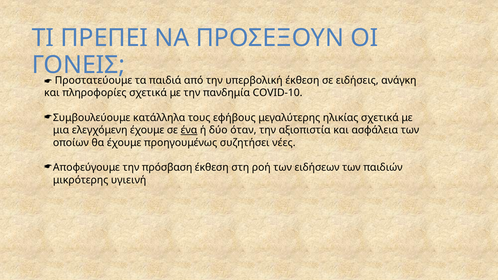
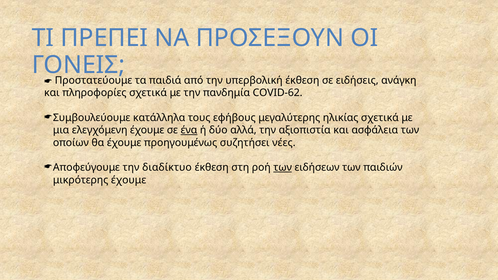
COVID-10: COVID-10 -> COVID-62
όταν: όταν -> αλλά
πρόσβαση: πρόσβαση -> διαδίκτυο
των at (283, 168) underline: none -> present
μικρότερης υγιεινή: υγιεινή -> έχουμε
